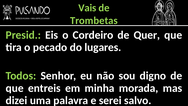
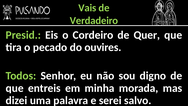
Trombetas: Trombetas -> Verdadeiro
lugares: lugares -> ouvires
